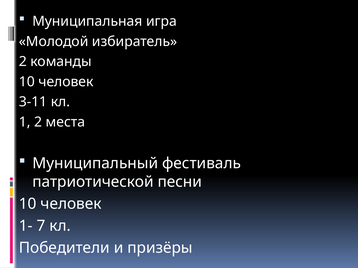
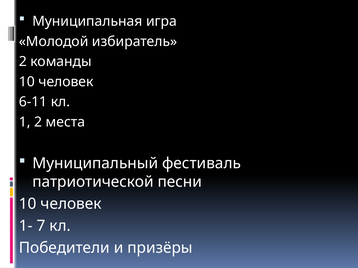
3-11: 3-11 -> 6-11
